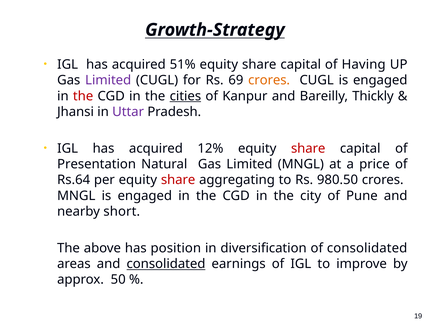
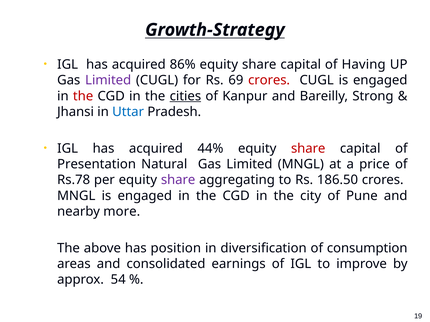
51%: 51% -> 86%
crores at (269, 80) colour: orange -> red
Thickly: Thickly -> Strong
Uttar colour: purple -> blue
12%: 12% -> 44%
Rs.64: Rs.64 -> Rs.78
share at (178, 180) colour: red -> purple
980.50: 980.50 -> 186.50
short: short -> more
of consolidated: consolidated -> consumption
consolidated at (166, 264) underline: present -> none
50: 50 -> 54
